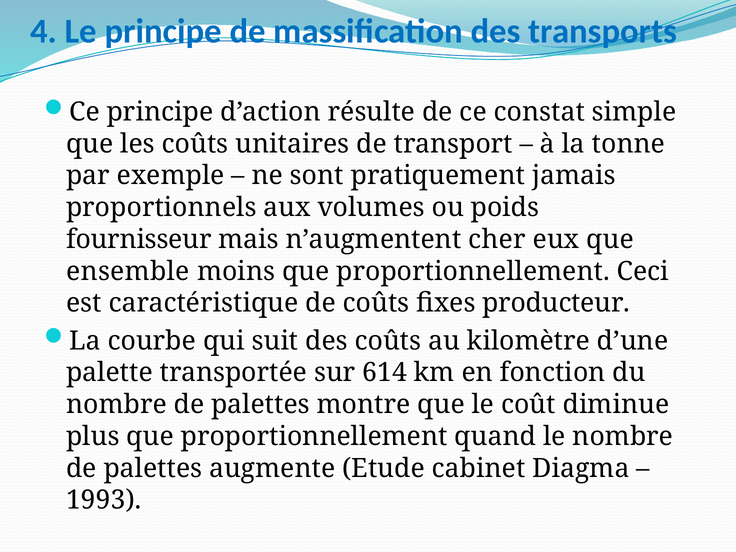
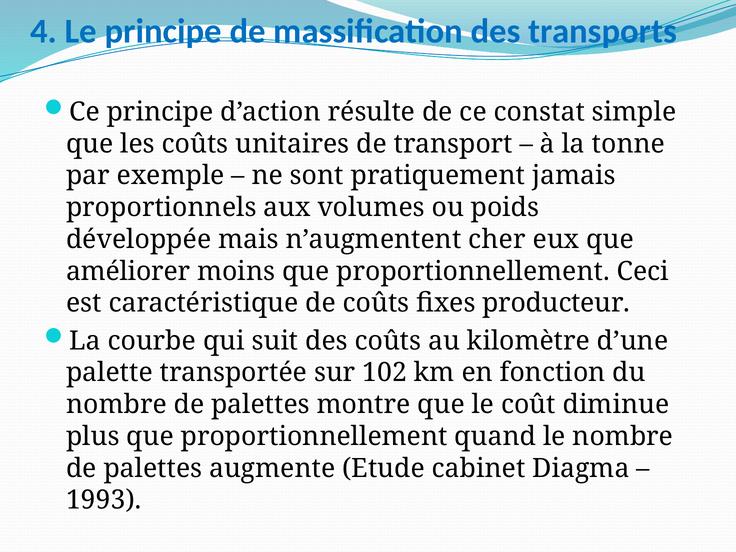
fournisseur: fournisseur -> développée
ensemble: ensemble -> améliorer
614: 614 -> 102
